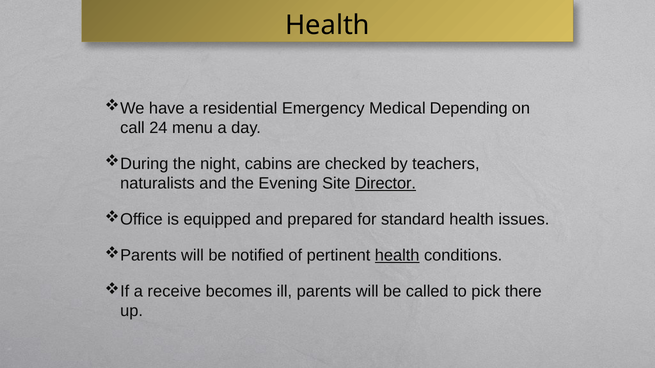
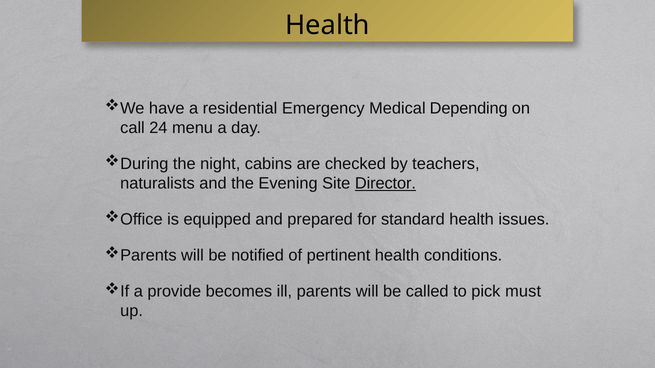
health at (397, 256) underline: present -> none
receive: receive -> provide
there: there -> must
